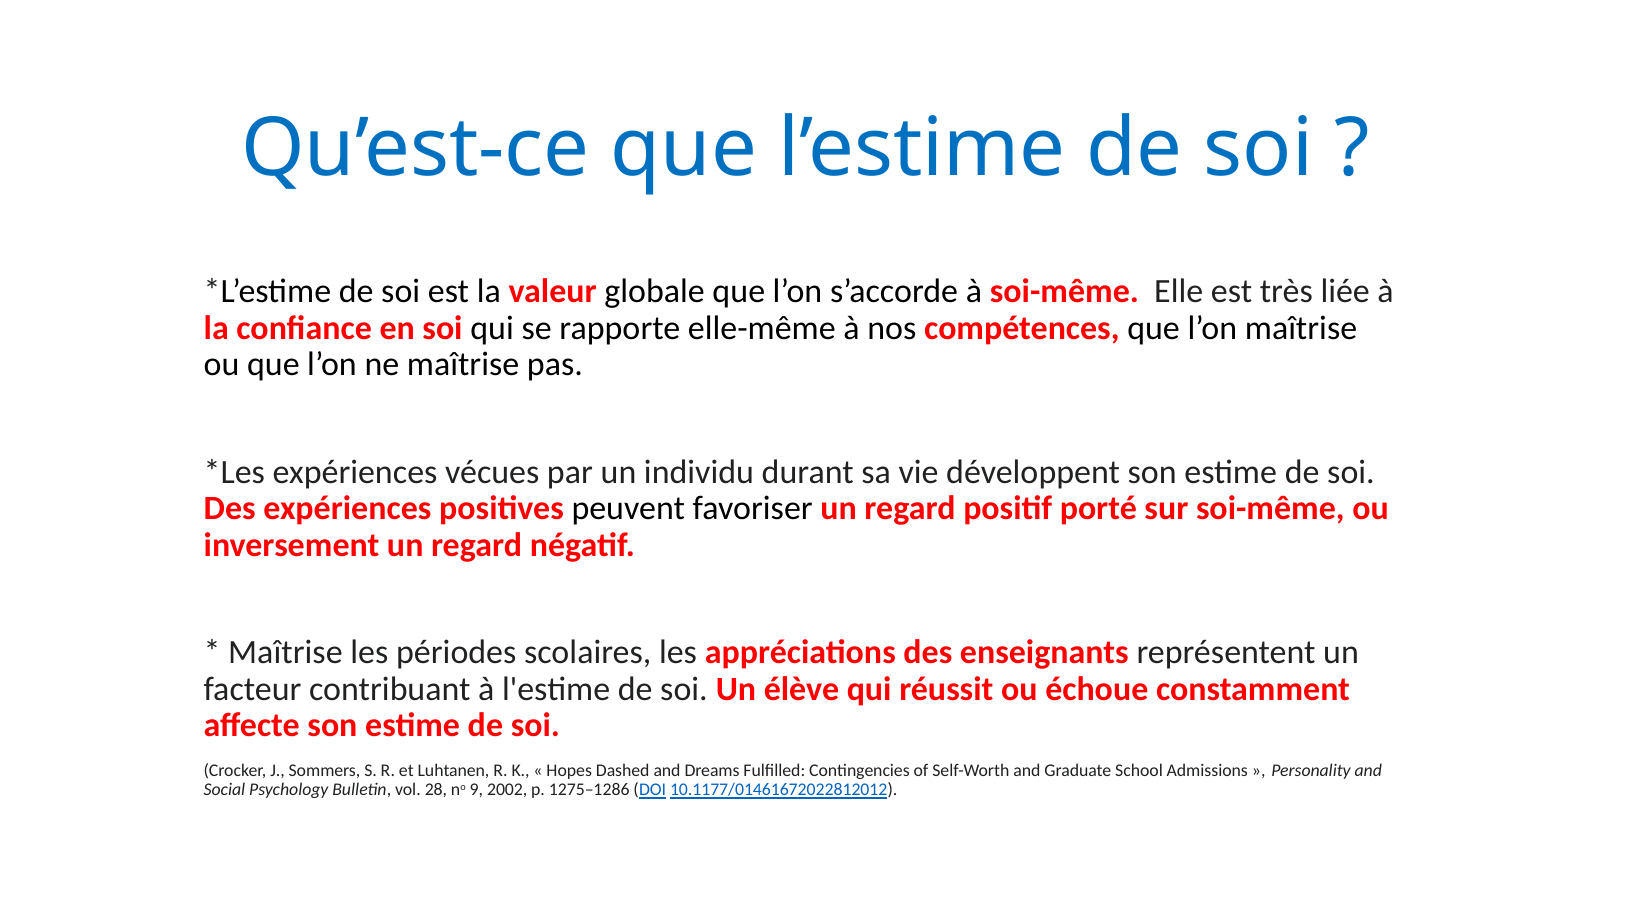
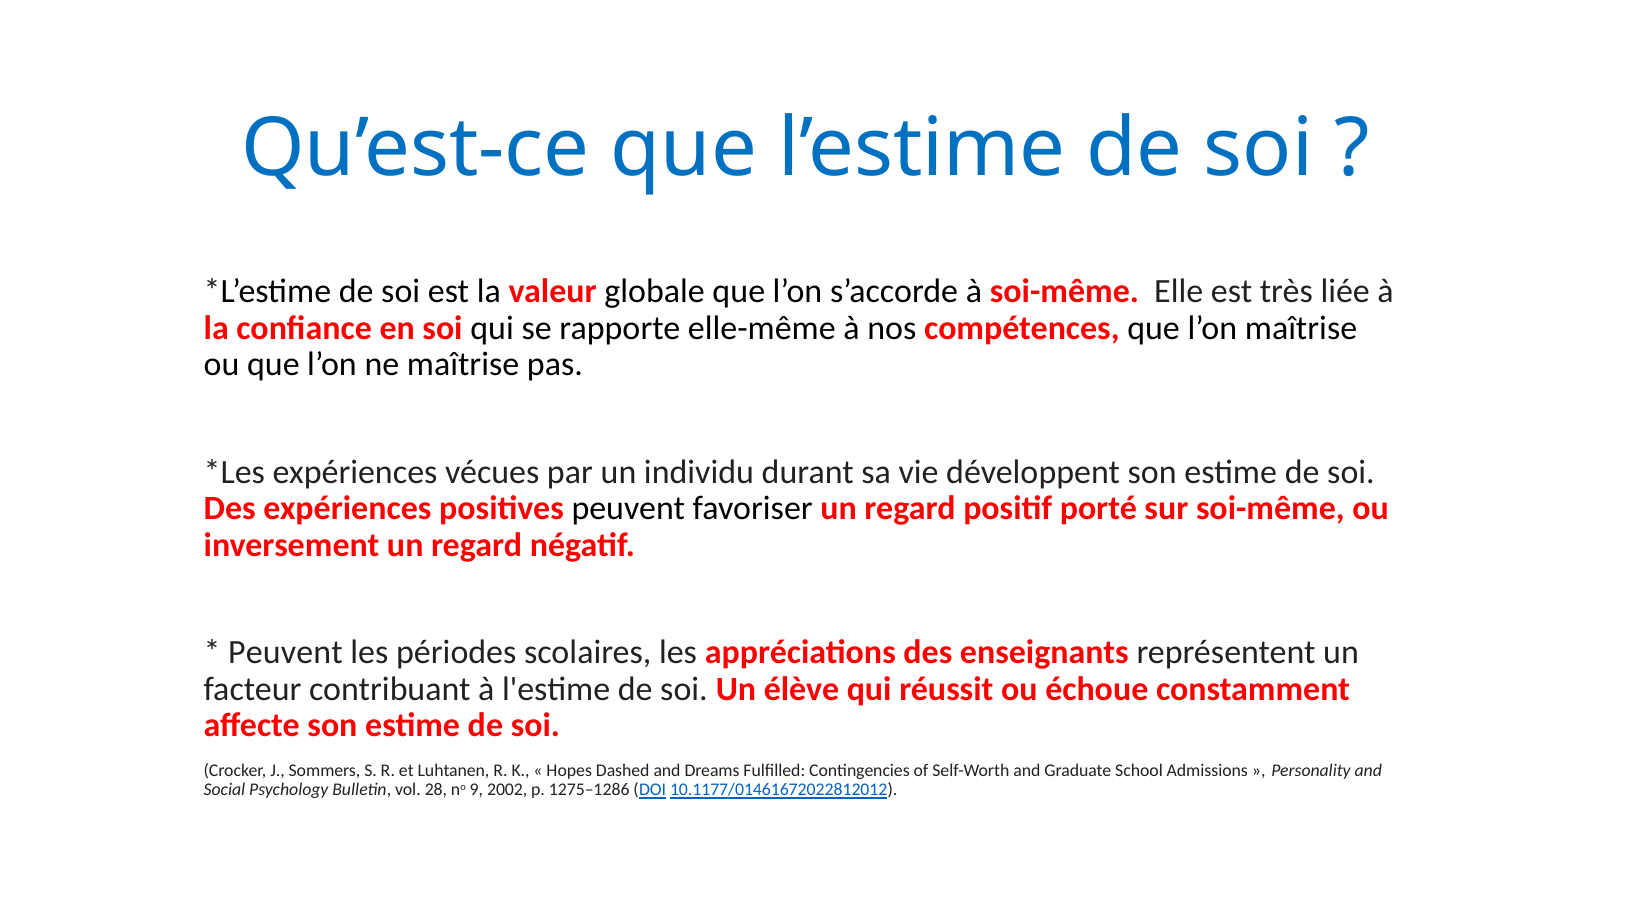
Maîtrise at (285, 652): Maîtrise -> Peuvent
